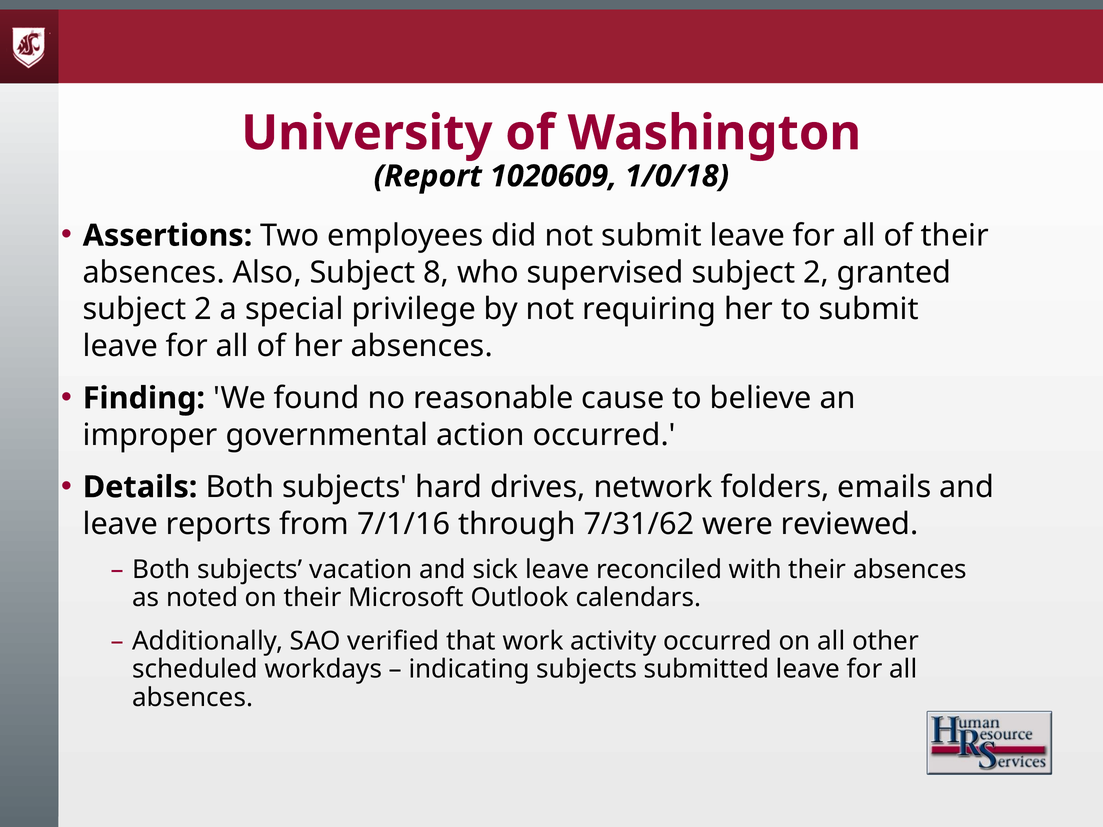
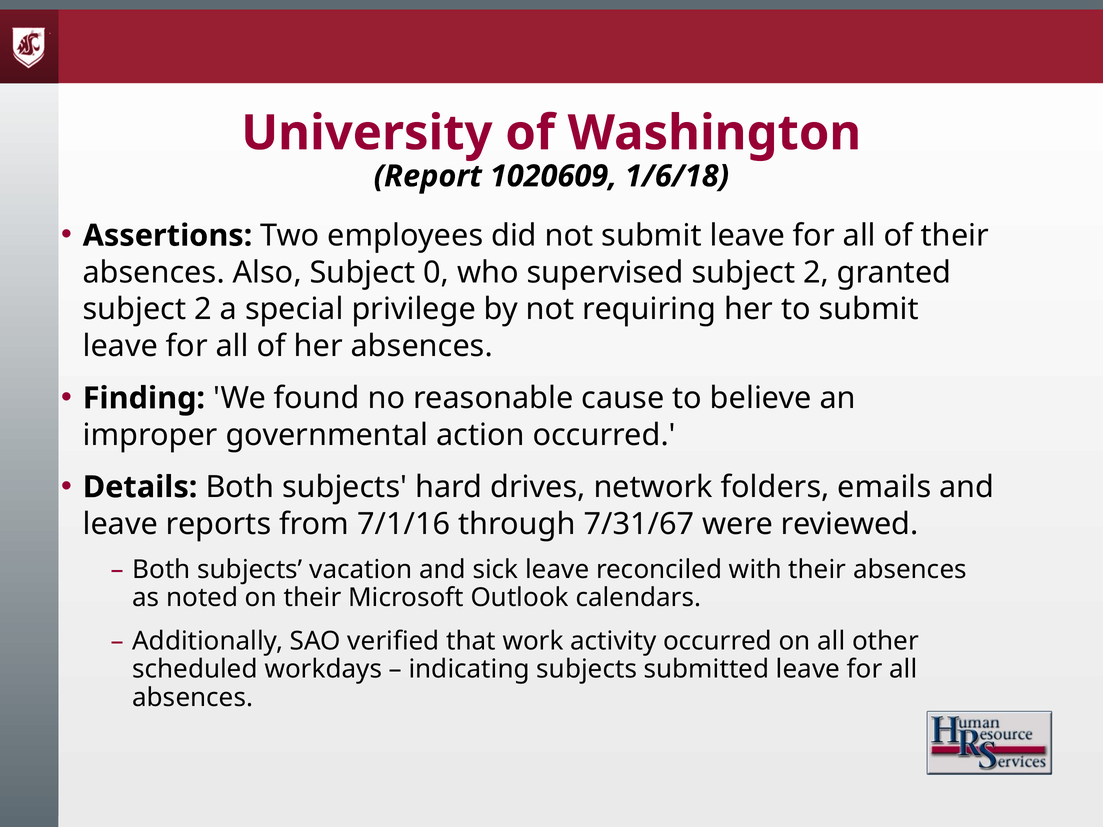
1/0/18: 1/0/18 -> 1/6/18
8: 8 -> 0
7/31/62: 7/31/62 -> 7/31/67
